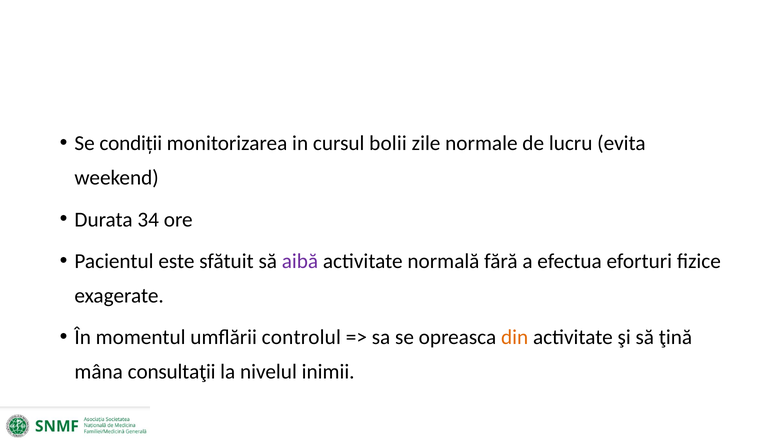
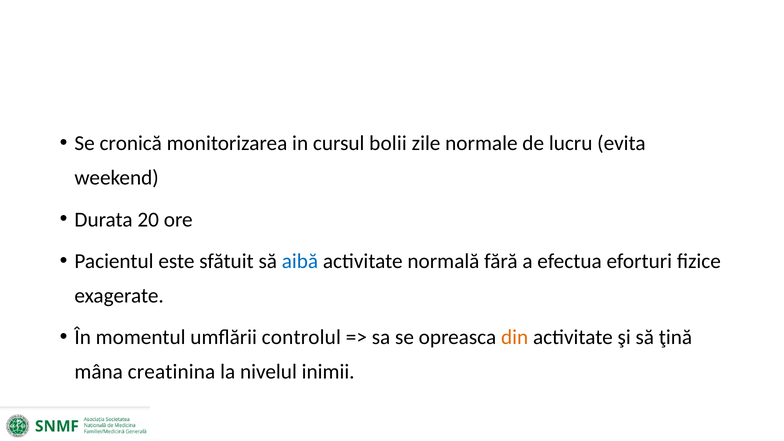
condiții: condiții -> cronică
34: 34 -> 20
aibă colour: purple -> blue
consultaţii: consultaţii -> creatinina
